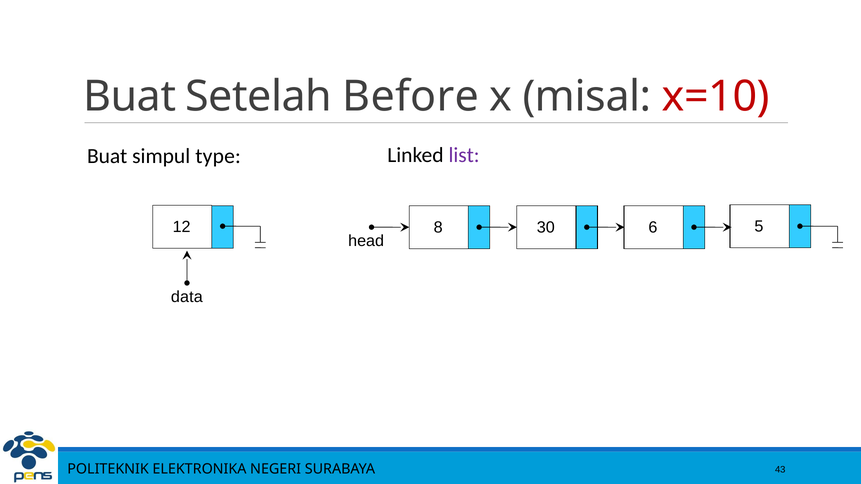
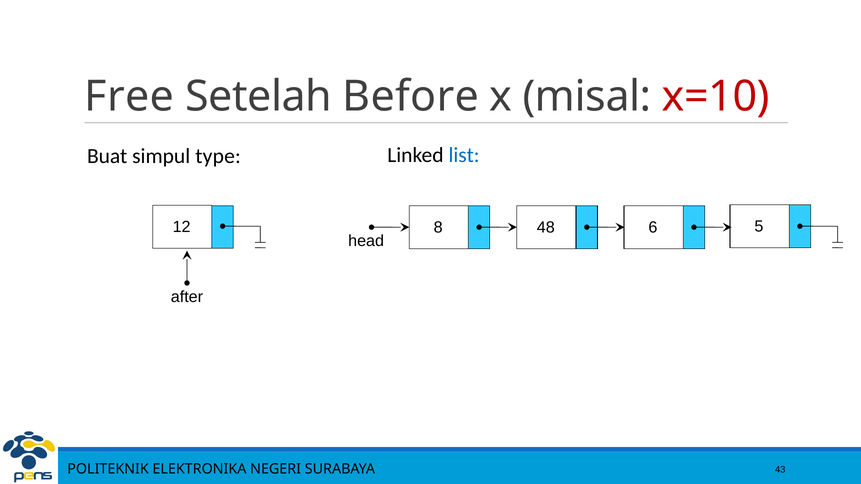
Buat at (130, 96): Buat -> Free
list colour: purple -> blue
30: 30 -> 48
data: data -> after
